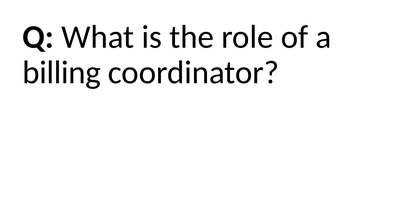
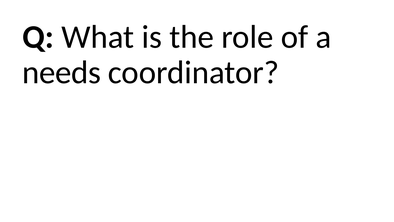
billing: billing -> needs
